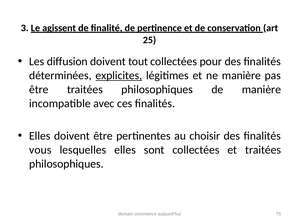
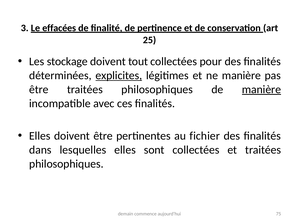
agissent: agissent -> effacées
diffusion: diffusion -> stockage
manière at (261, 90) underline: none -> present
choisir: choisir -> fichier
vous: vous -> dans
